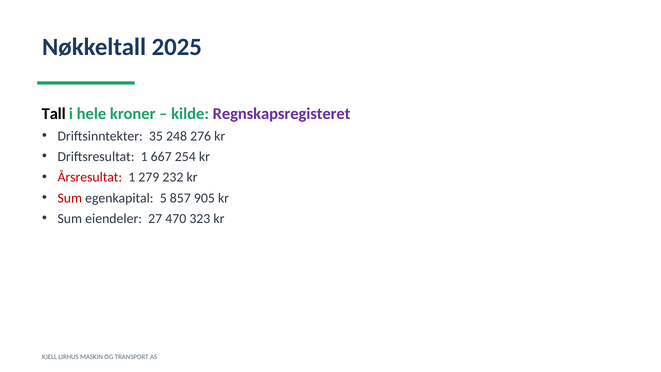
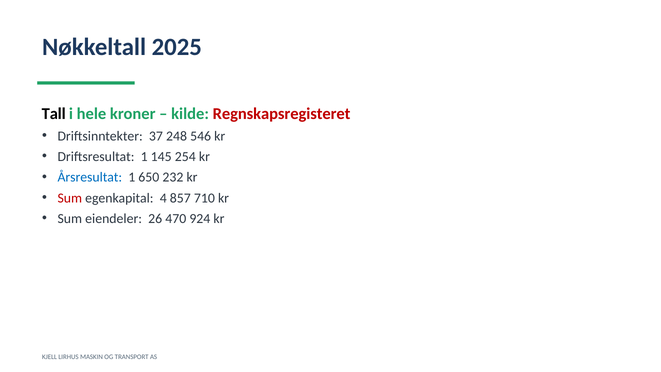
Regnskapsregisteret colour: purple -> red
35: 35 -> 37
276: 276 -> 546
667: 667 -> 145
Årsresultat colour: red -> blue
279: 279 -> 650
5: 5 -> 4
905: 905 -> 710
27: 27 -> 26
323: 323 -> 924
